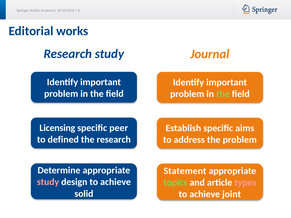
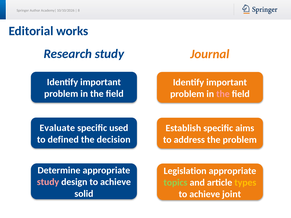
the at (223, 94) colour: light green -> pink
Licensing: Licensing -> Evaluate
peer: peer -> used
the research: research -> decision
Statement: Statement -> Legislation
types colour: pink -> yellow
